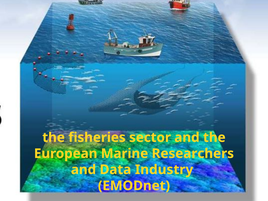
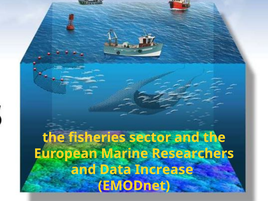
Industry: Industry -> Increase
